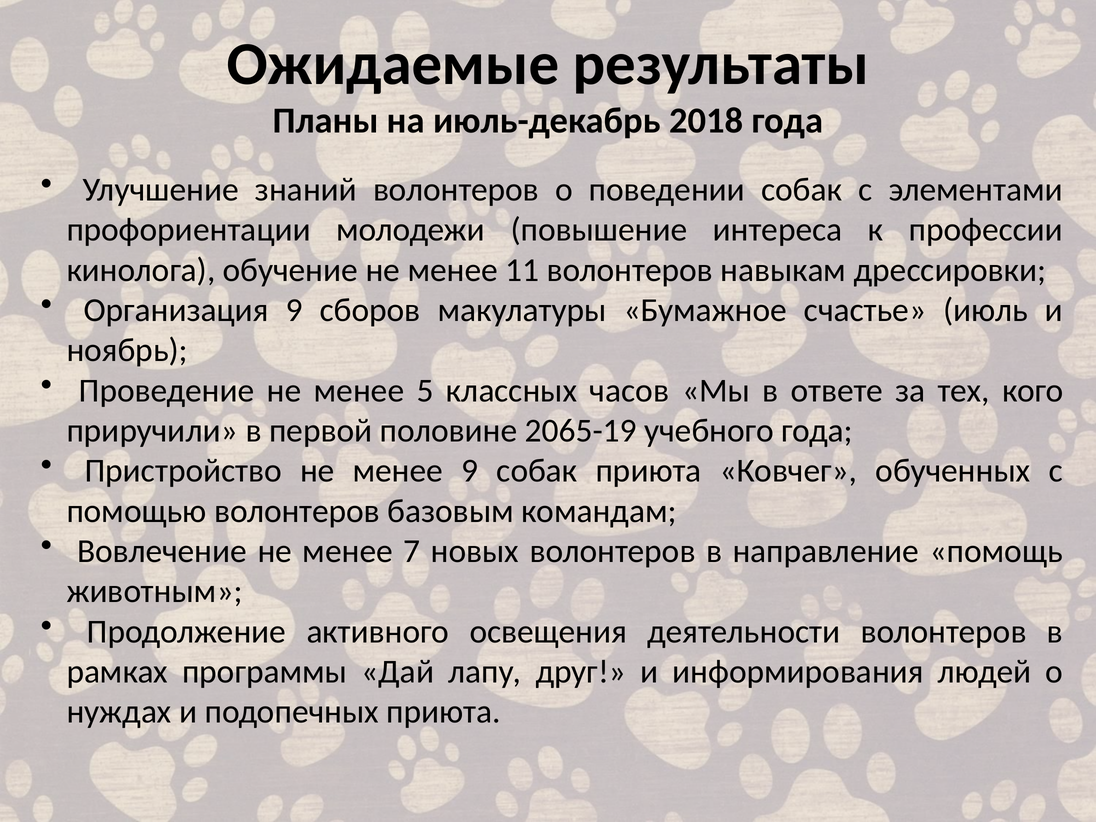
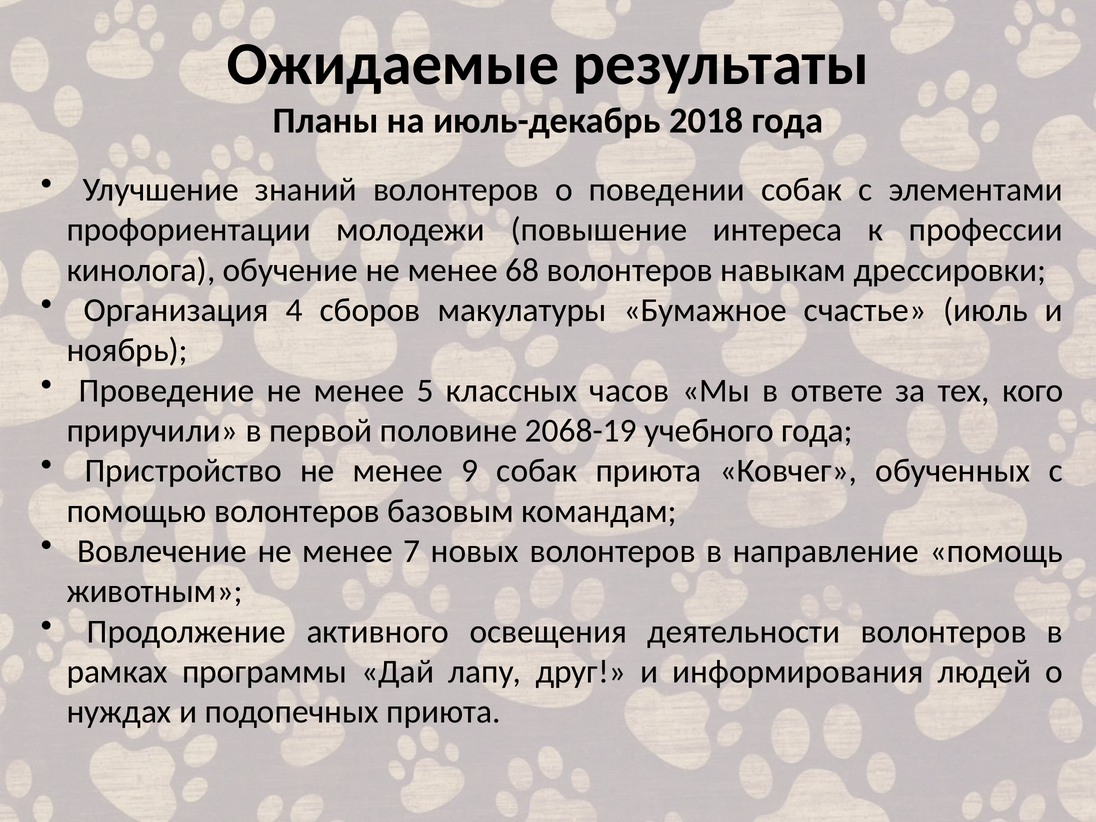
11: 11 -> 68
Организация 9: 9 -> 4
2065-19: 2065-19 -> 2068-19
